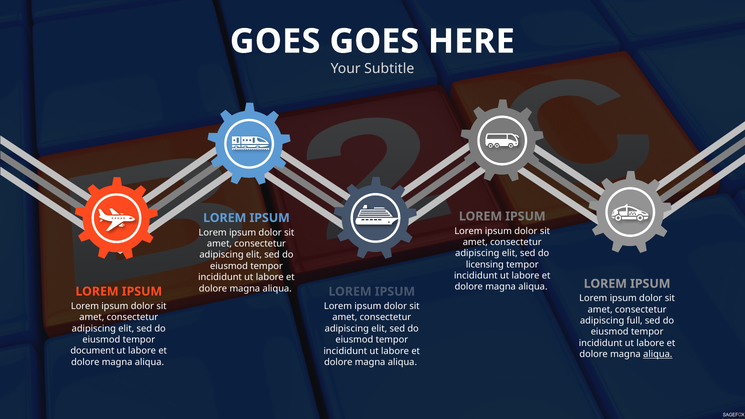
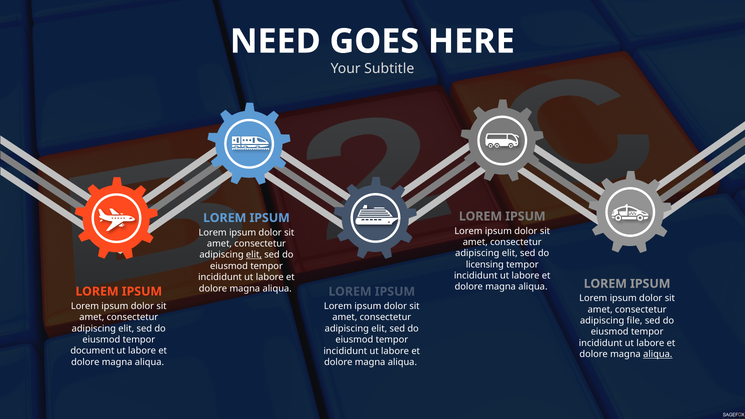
GOES at (275, 41): GOES -> NEED
elit at (254, 255) underline: none -> present
full: full -> file
